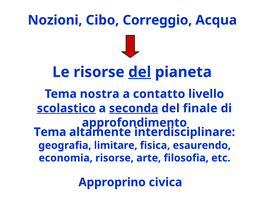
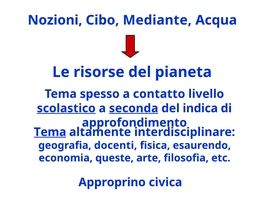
Correggio: Correggio -> Mediante
del at (140, 72) underline: present -> none
nostra: nostra -> spesso
finale: finale -> indica
Tema at (50, 132) underline: none -> present
limitare: limitare -> docenti
economia risorse: risorse -> queste
